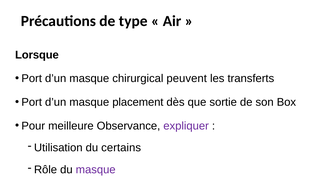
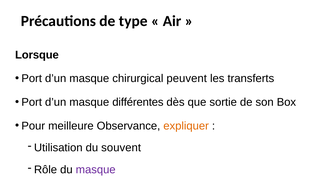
placement: placement -> différentes
expliquer colour: purple -> orange
certains: certains -> souvent
